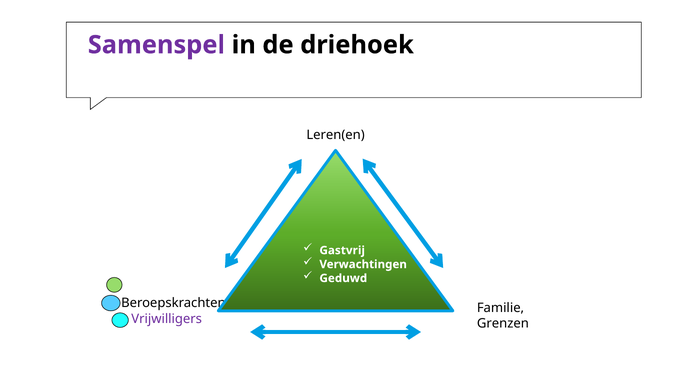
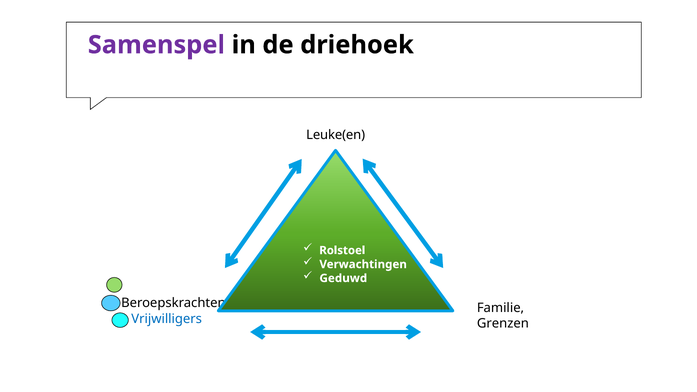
Leren(en: Leren(en -> Leuke(en
Gastvrij: Gastvrij -> Rolstoel
Vrijwilligers colour: purple -> blue
